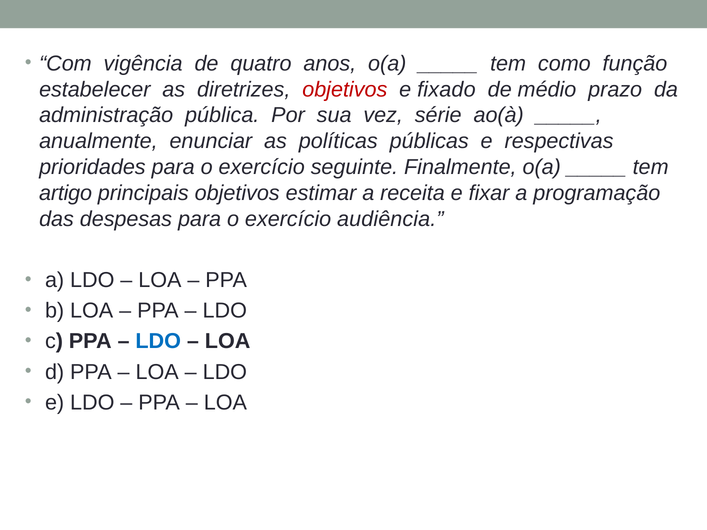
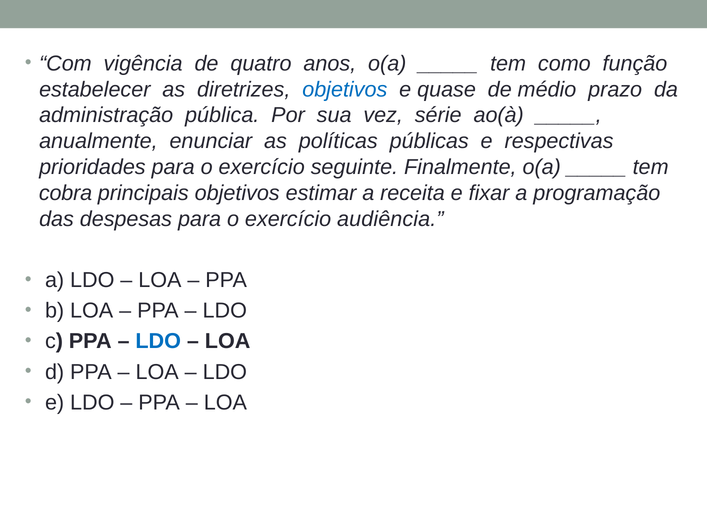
objetivos at (345, 89) colour: red -> blue
fixado: fixado -> quase
artigo: artigo -> cobra
